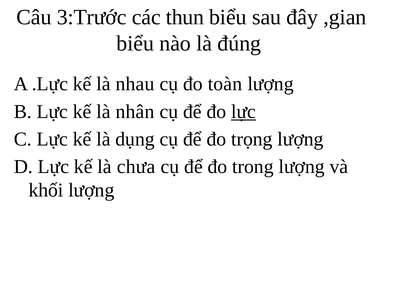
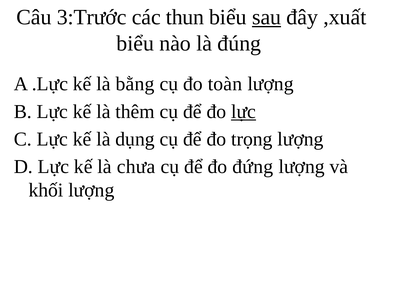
sau underline: none -> present
,gian: ,gian -> ,xuất
nhau: nhau -> bằng
nhân: nhân -> thêm
trong: trong -> đứng
